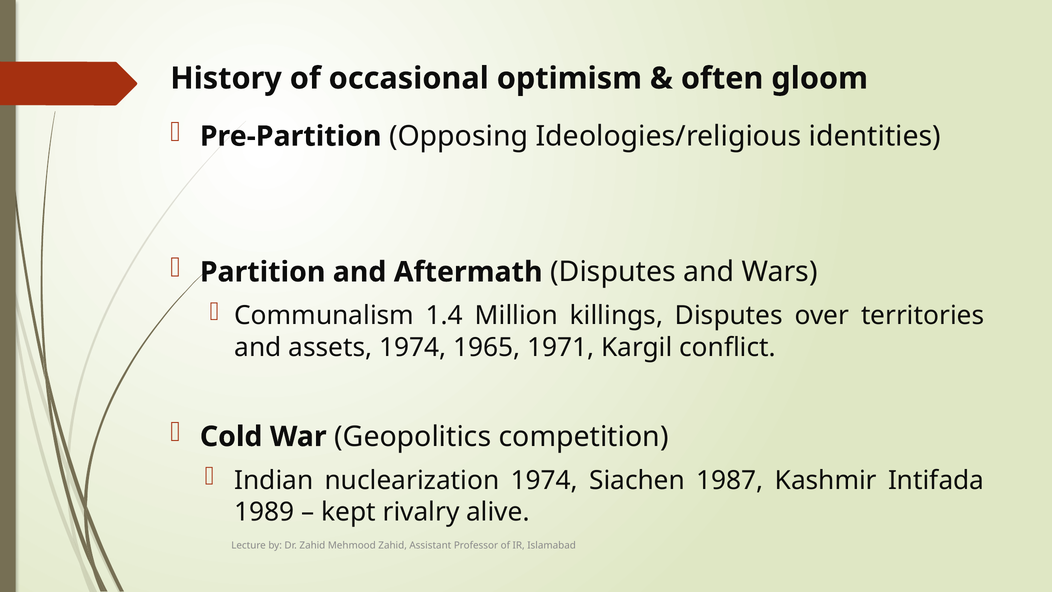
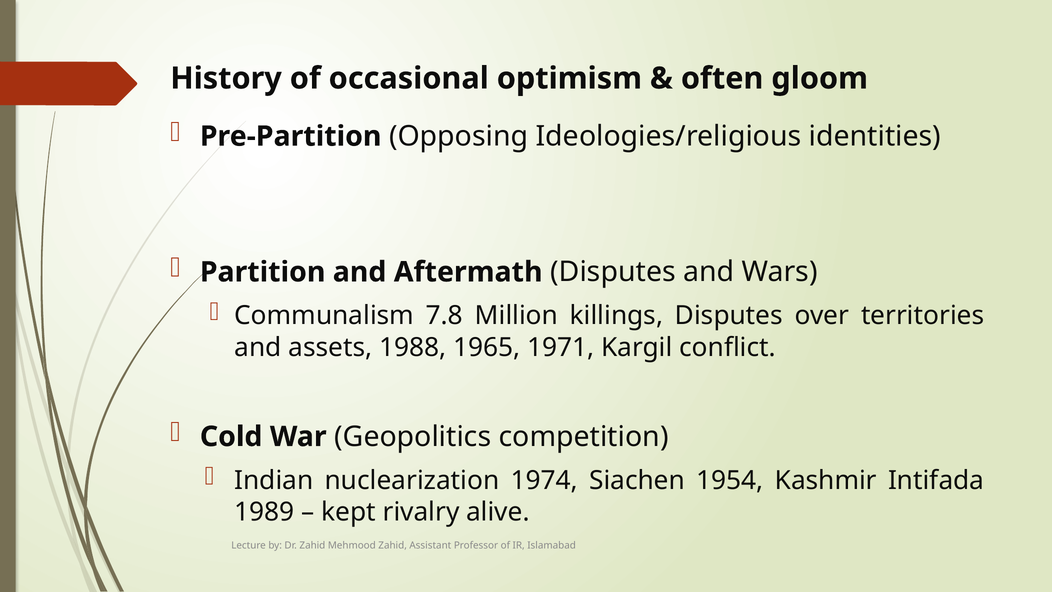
1.4: 1.4 -> 7.8
assets 1974: 1974 -> 1988
1987: 1987 -> 1954
